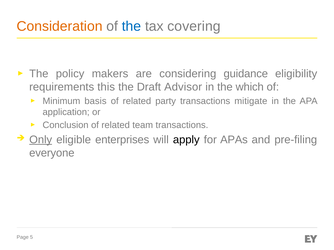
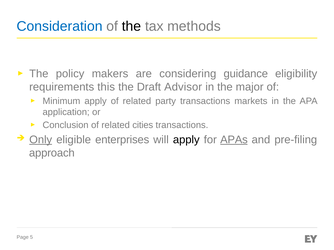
Consideration colour: orange -> blue
the at (131, 26) colour: blue -> black
covering: covering -> methods
which: which -> major
Minimum basis: basis -> apply
mitigate: mitigate -> markets
team: team -> cities
APAs underline: none -> present
everyone: everyone -> approach
